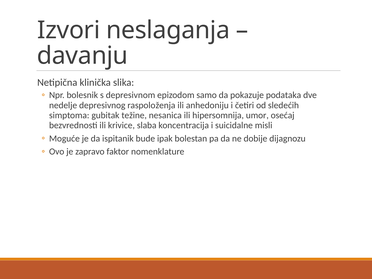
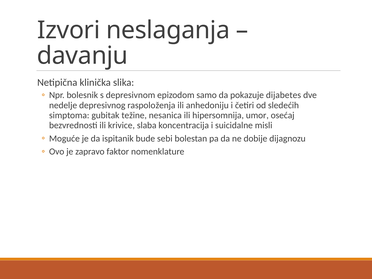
podataka: podataka -> dijabetes
ipak: ipak -> sebi
